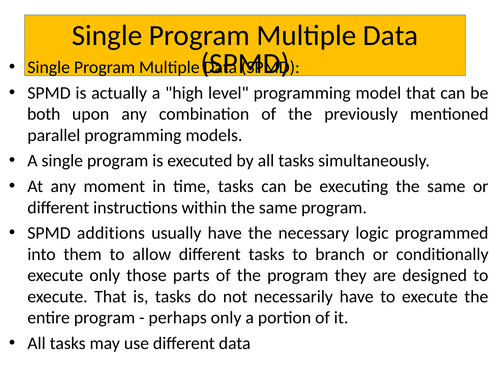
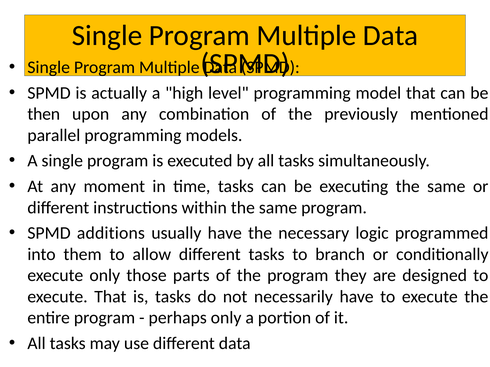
both: both -> then
